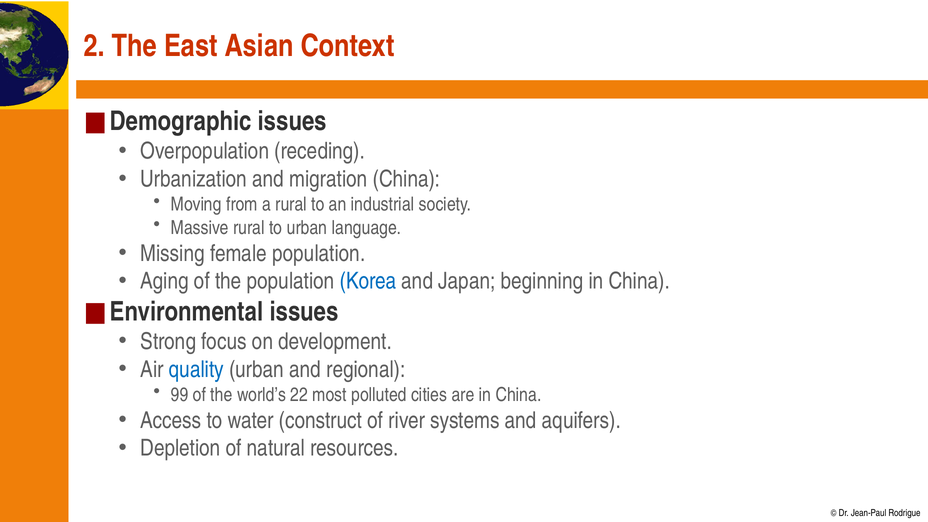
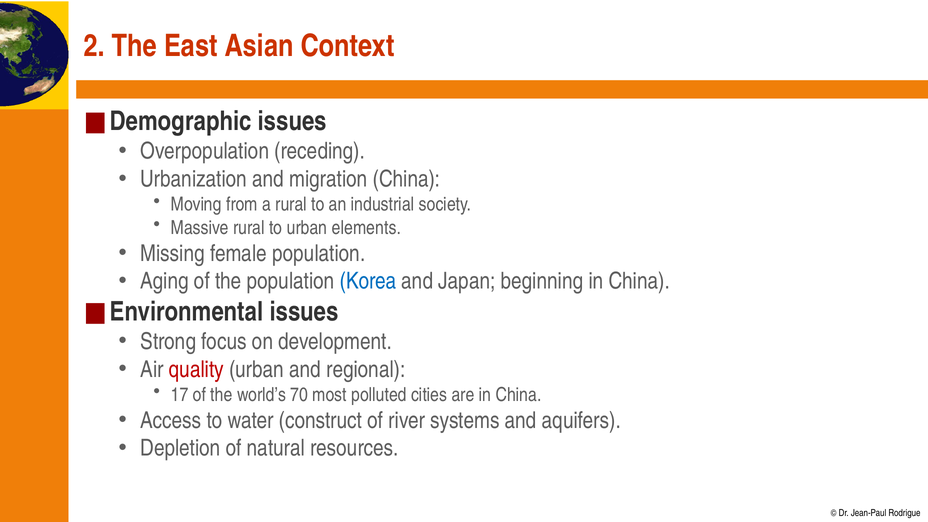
language: language -> elements
quality colour: blue -> red
99: 99 -> 17
22: 22 -> 70
